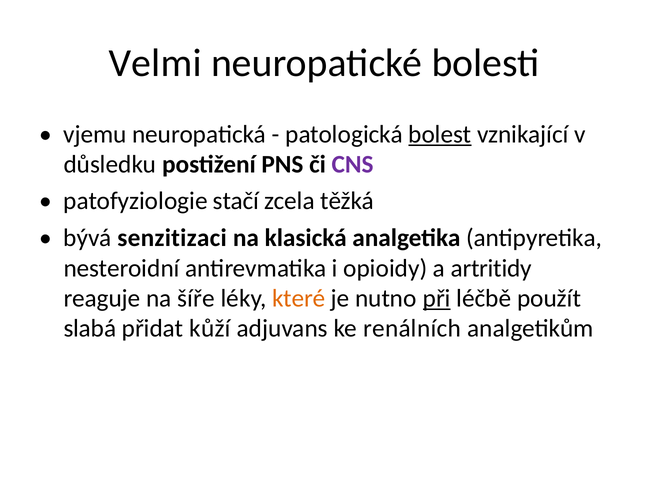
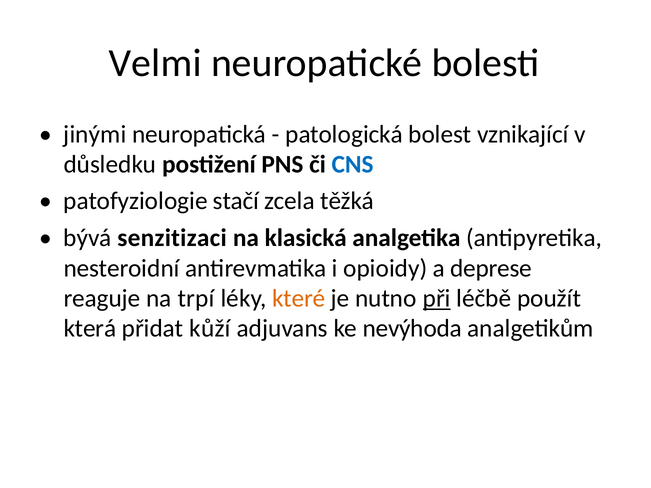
vjemu: vjemu -> jinými
bolest underline: present -> none
CNS colour: purple -> blue
artritidy: artritidy -> deprese
šíře: šíře -> trpí
slabá: slabá -> která
renálních: renálních -> nevýhoda
